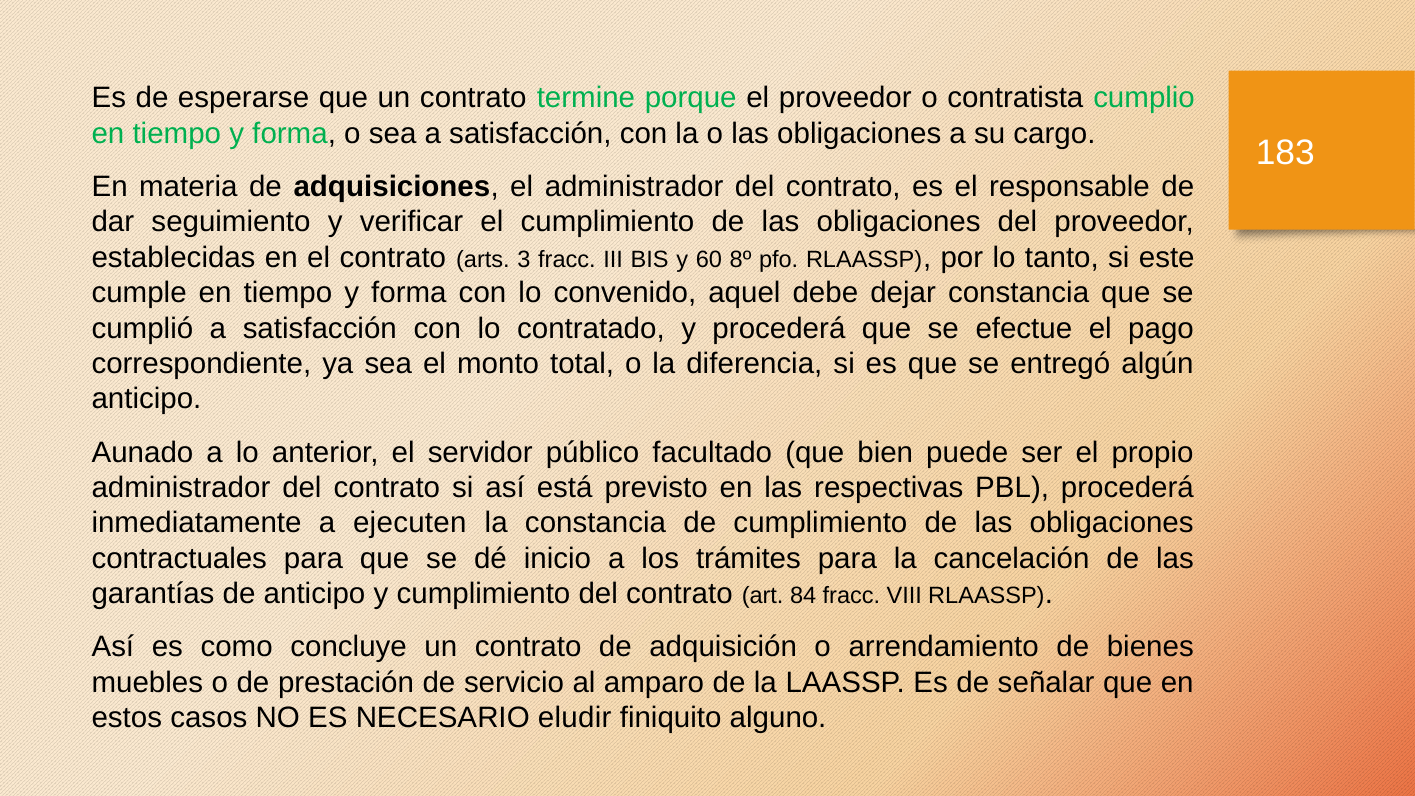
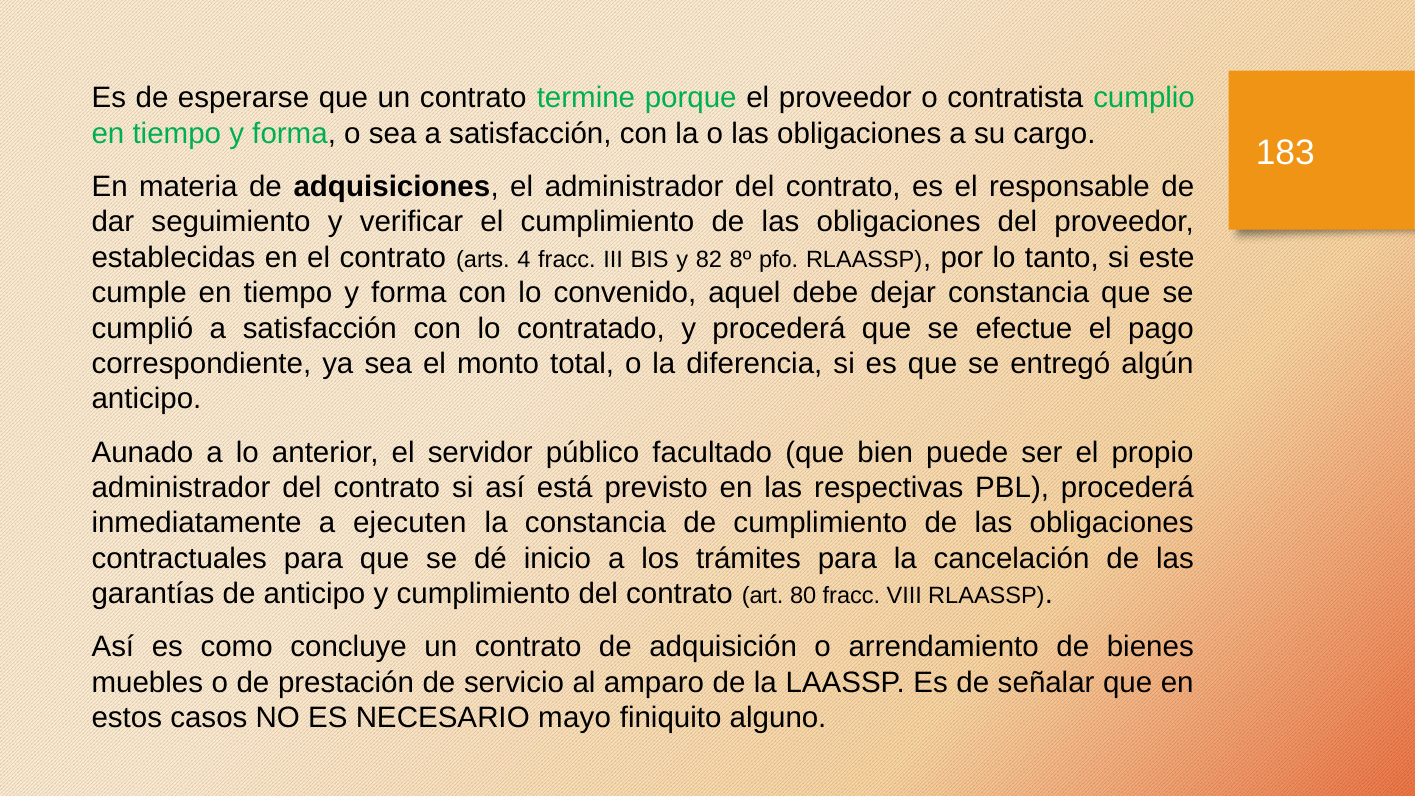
3: 3 -> 4
60: 60 -> 82
84: 84 -> 80
eludir: eludir -> mayo
